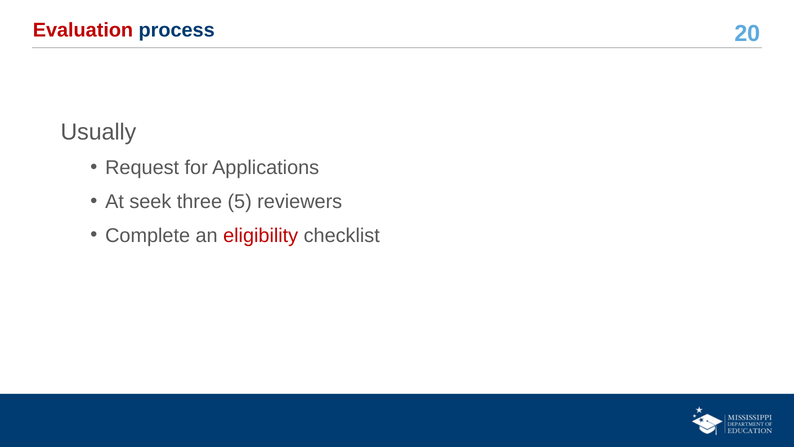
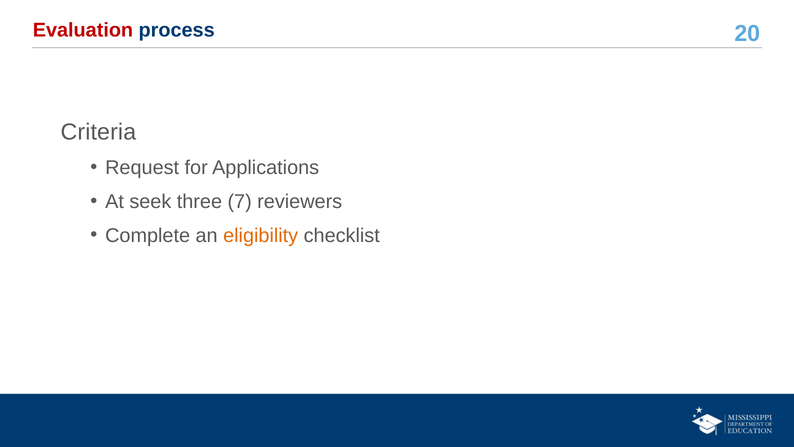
Usually: Usually -> Criteria
5: 5 -> 7
eligibility colour: red -> orange
